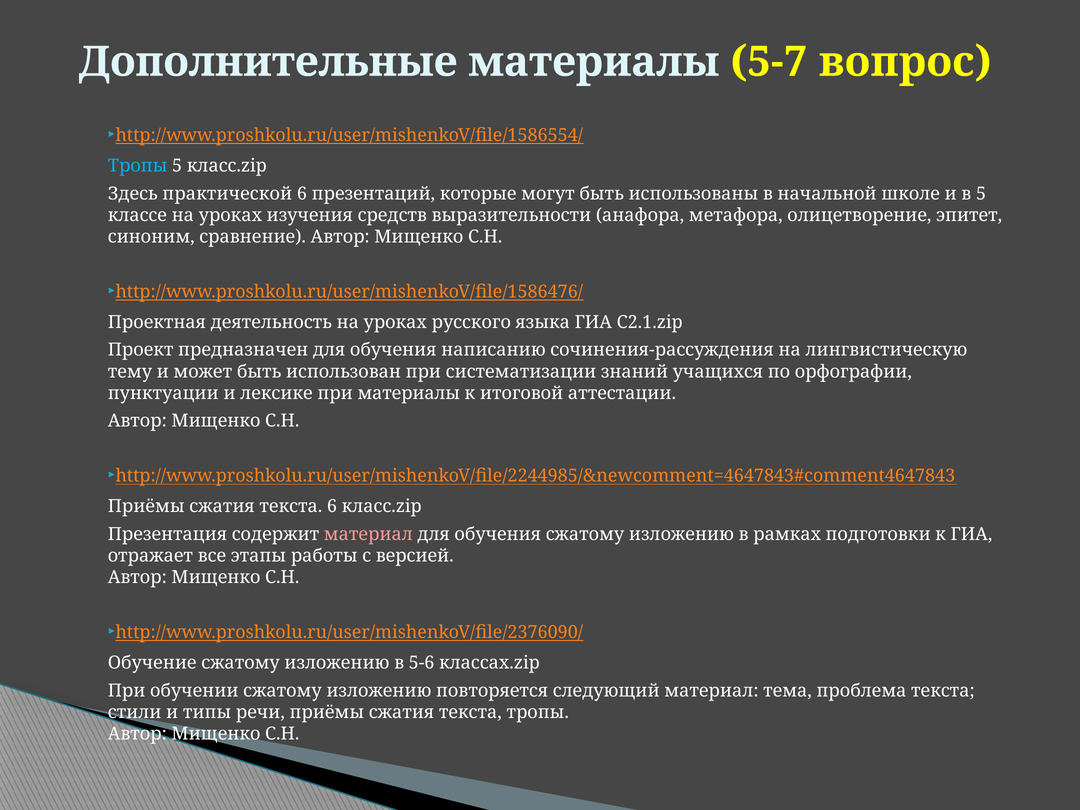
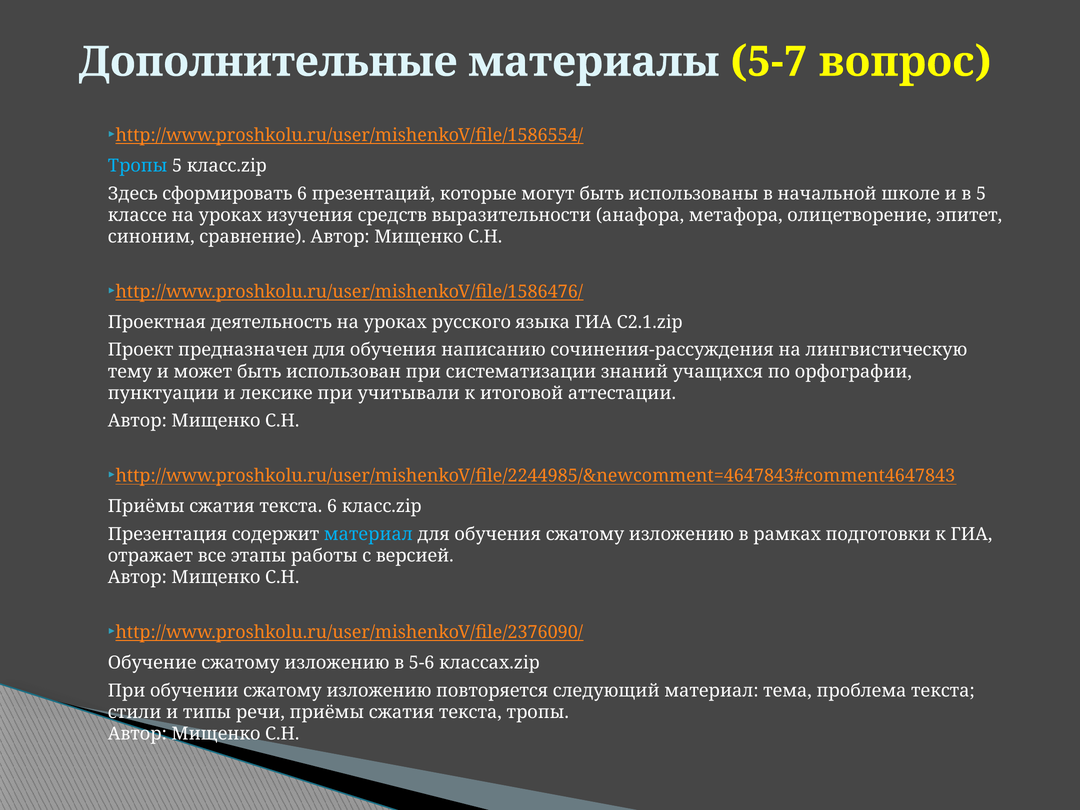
практической: практической -> сформировать
при материалы: материалы -> учитывали
материал at (368, 534) colour: pink -> light blue
